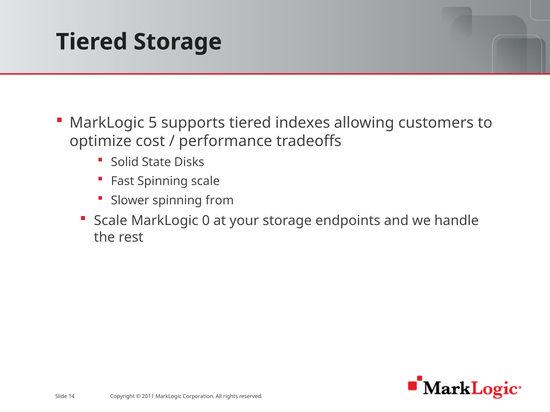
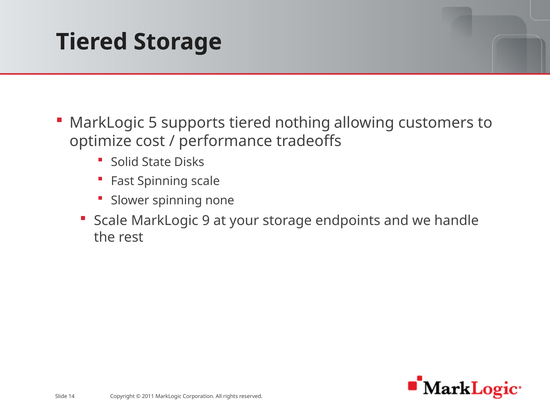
indexes: indexes -> nothing
from: from -> none
0: 0 -> 9
